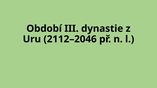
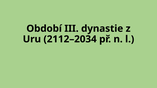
2112–2046: 2112–2046 -> 2112–2034
